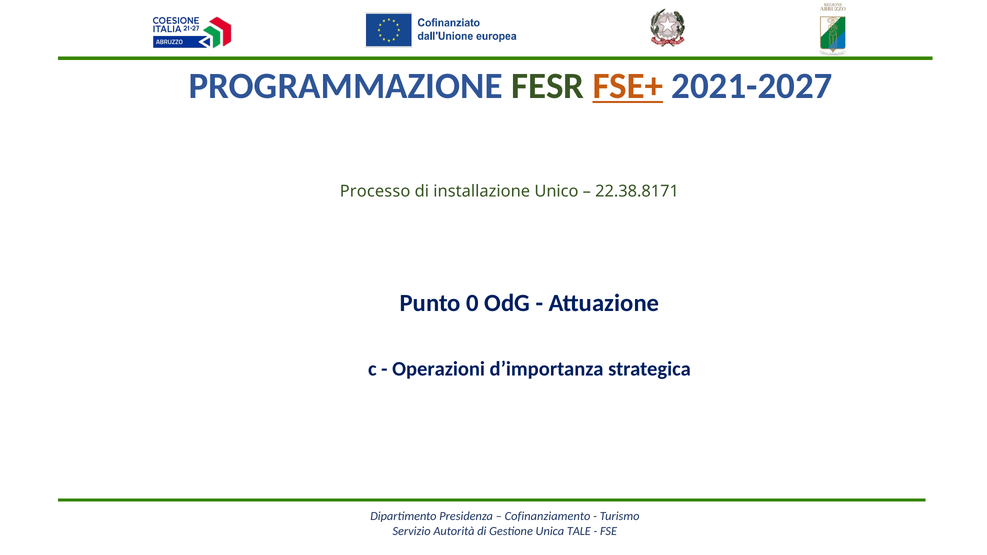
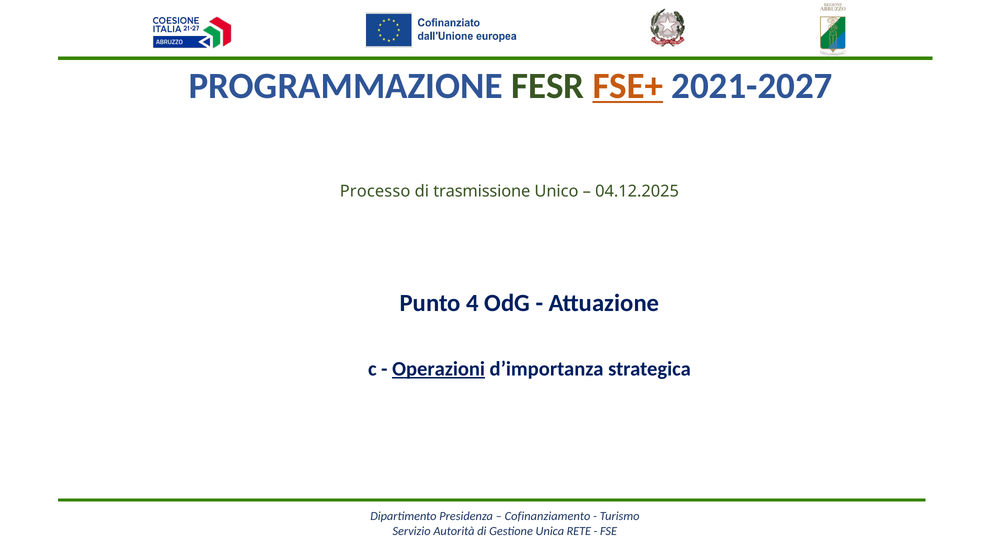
installazione: installazione -> trasmissione
22.38.8171: 22.38.8171 -> 04.12.2025
0: 0 -> 4
Operazioni underline: none -> present
TALE: TALE -> RETE
